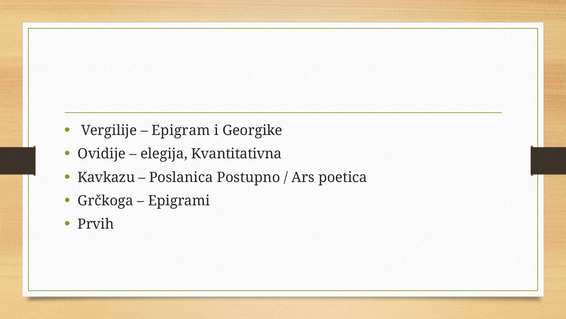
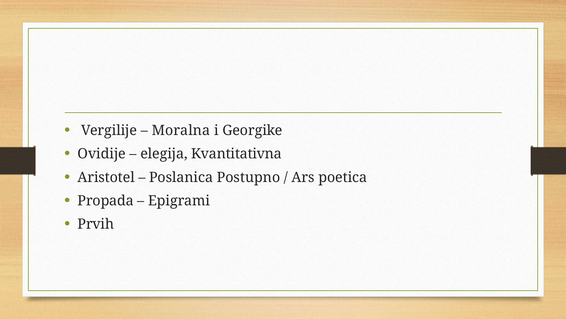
Epigram: Epigram -> Moralna
Kavkazu: Kavkazu -> Aristotel
Grčkoga: Grčkoga -> Propada
